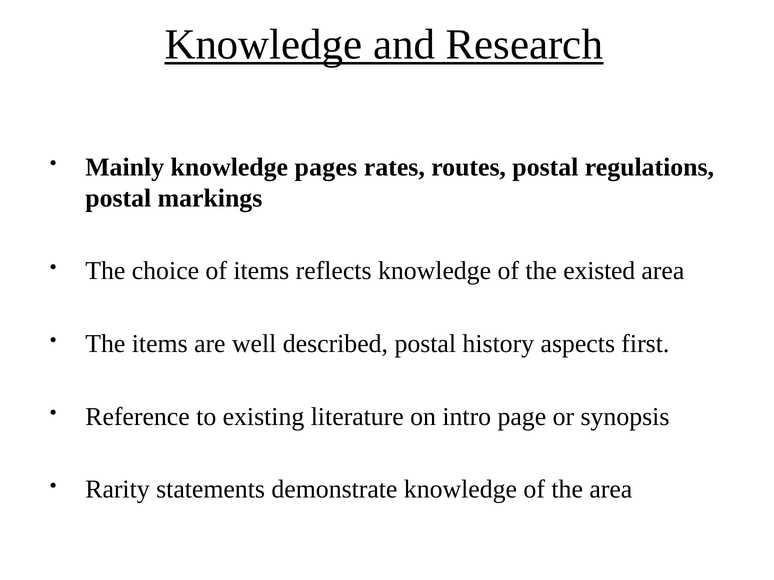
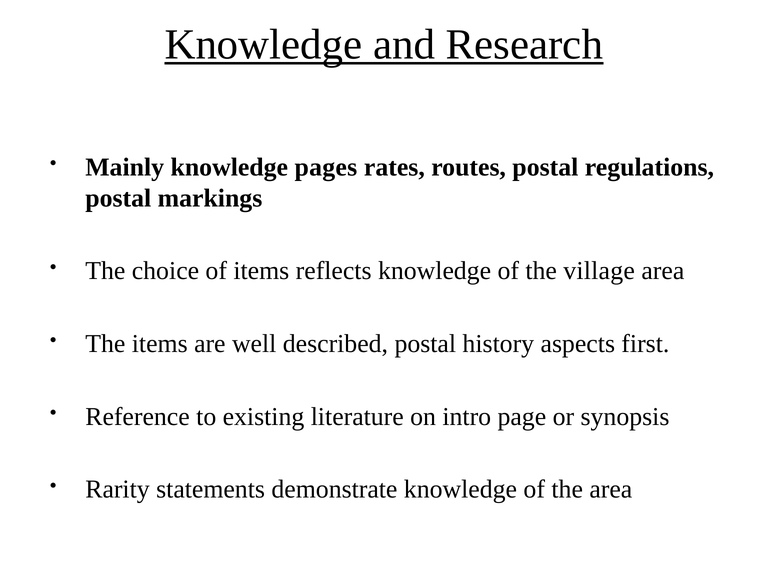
existed: existed -> village
